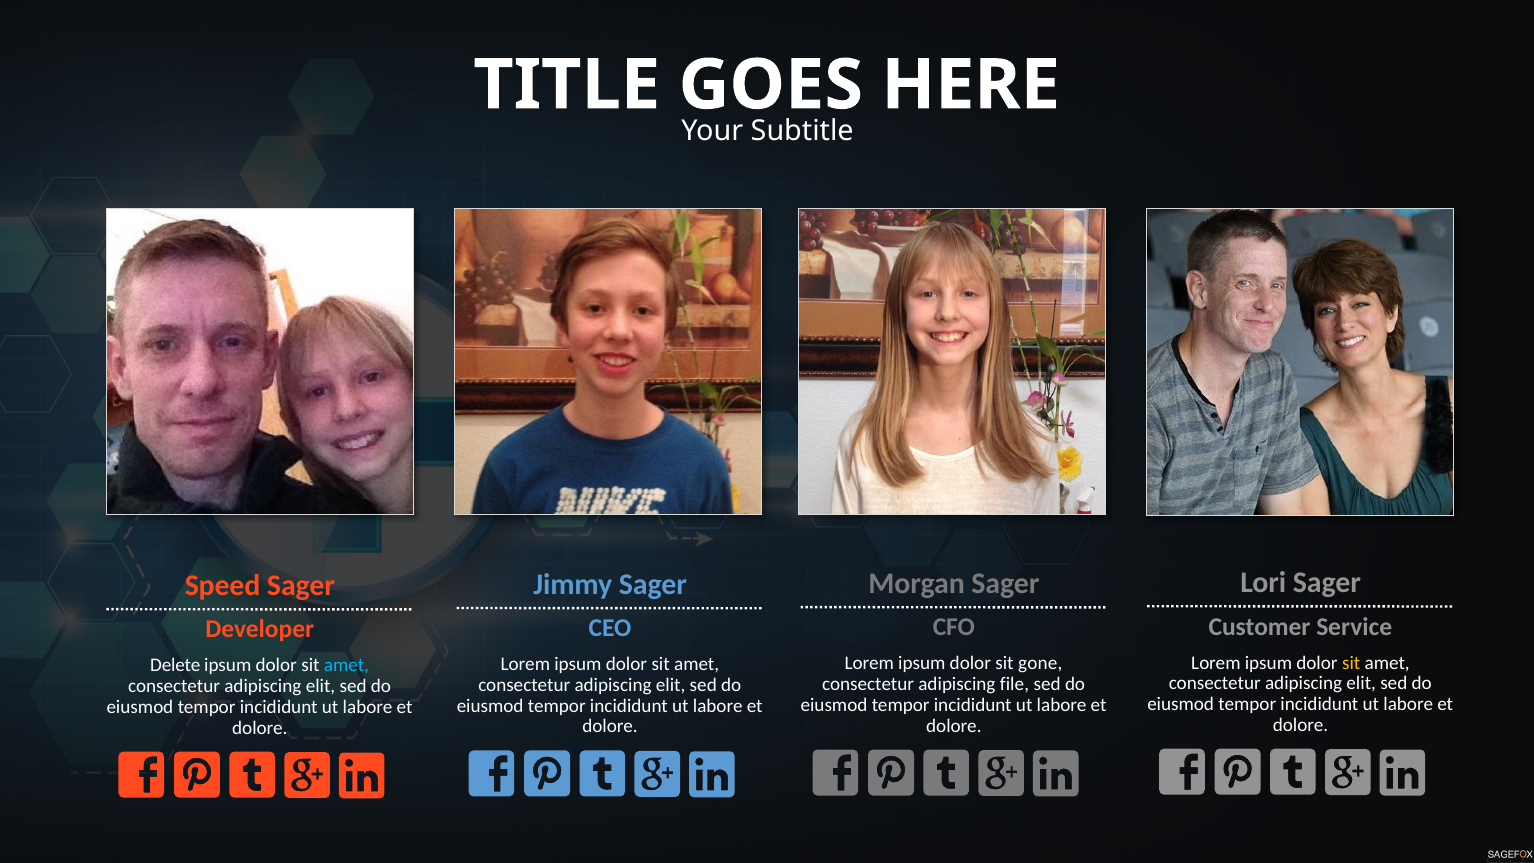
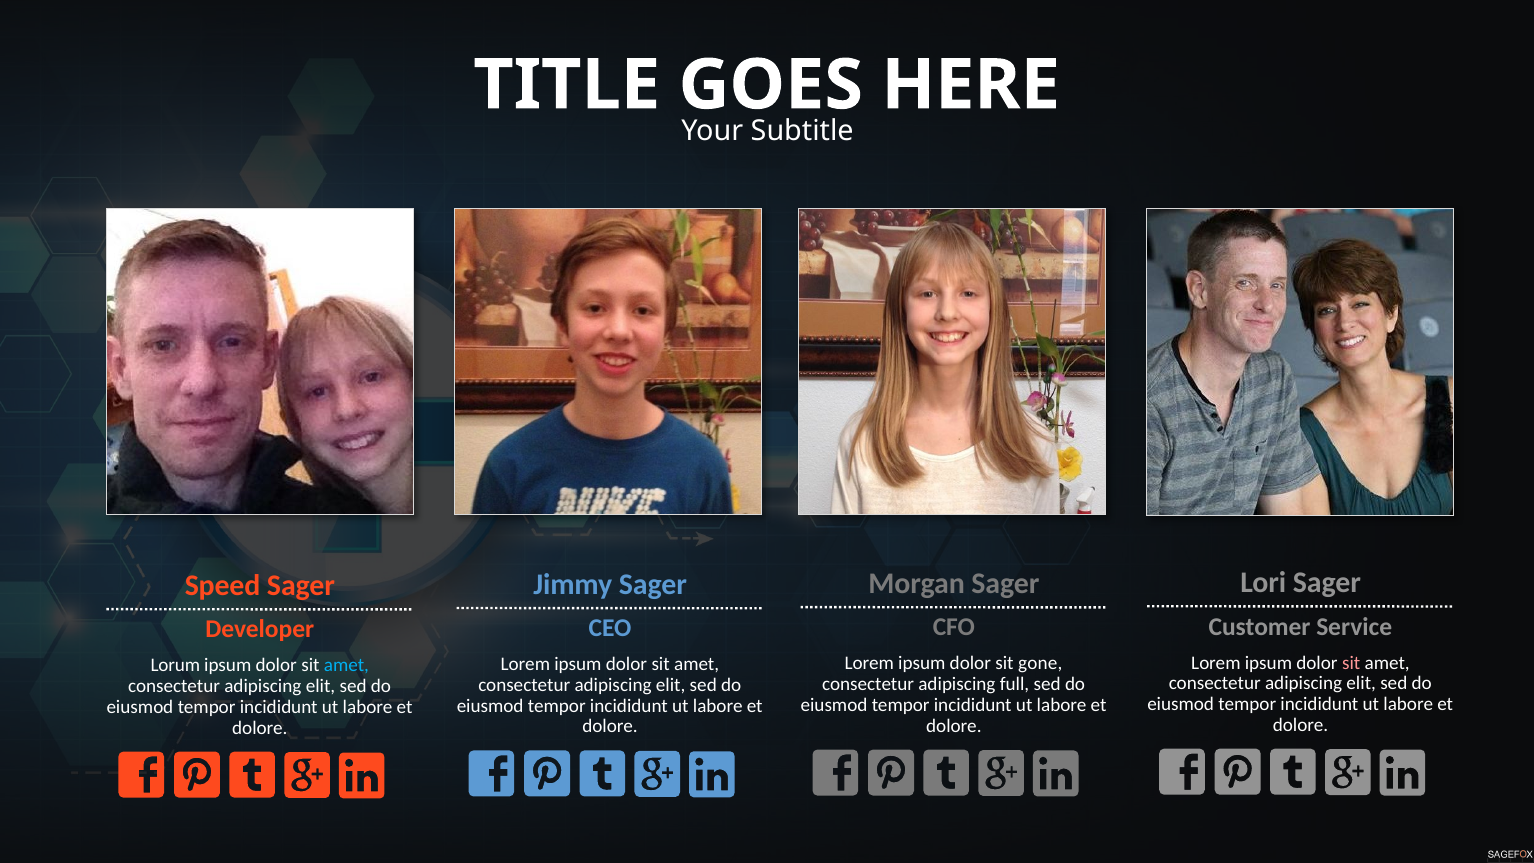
sit at (1351, 663) colour: yellow -> pink
Delete: Delete -> Lorum
file: file -> full
